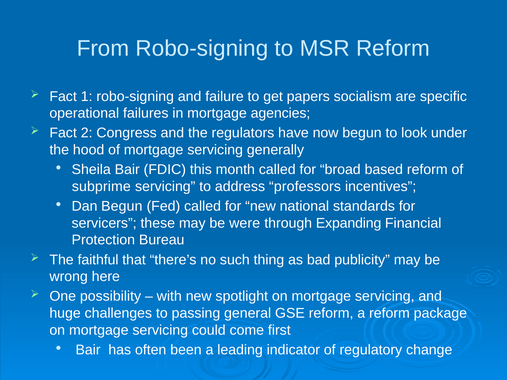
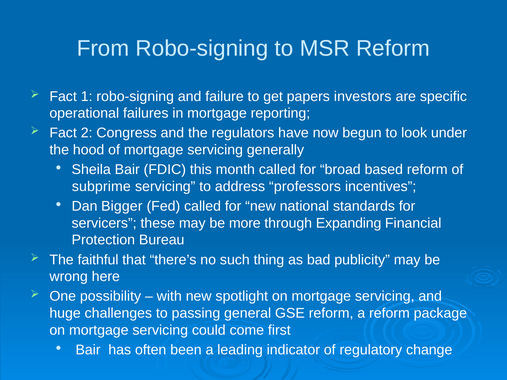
socialism: socialism -> investors
agencies: agencies -> reporting
Dan Begun: Begun -> Bigger
were: were -> more
